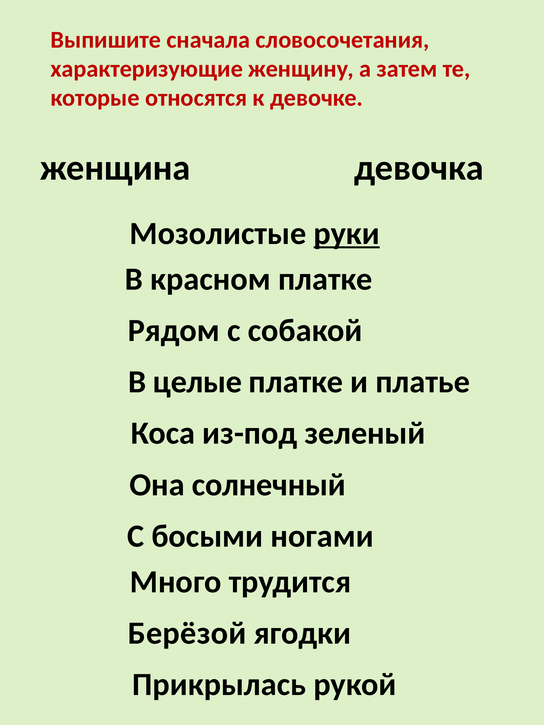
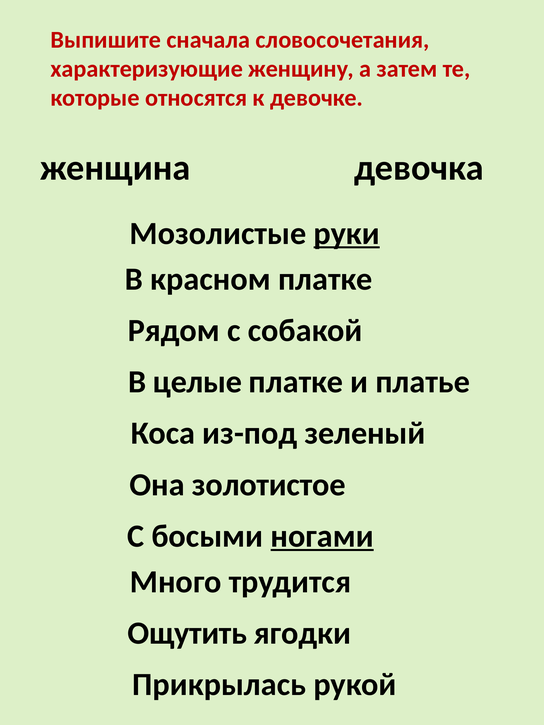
солнечный: солнечный -> золотистое
ногами underline: none -> present
Берёзой: Берёзой -> Ощутить
